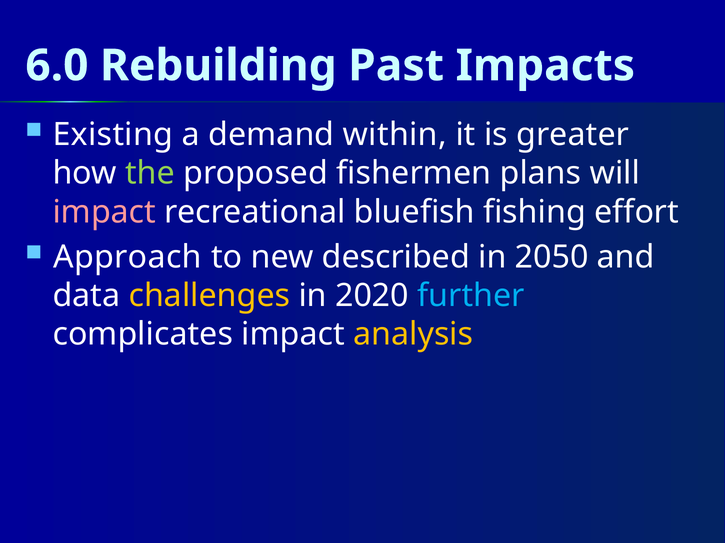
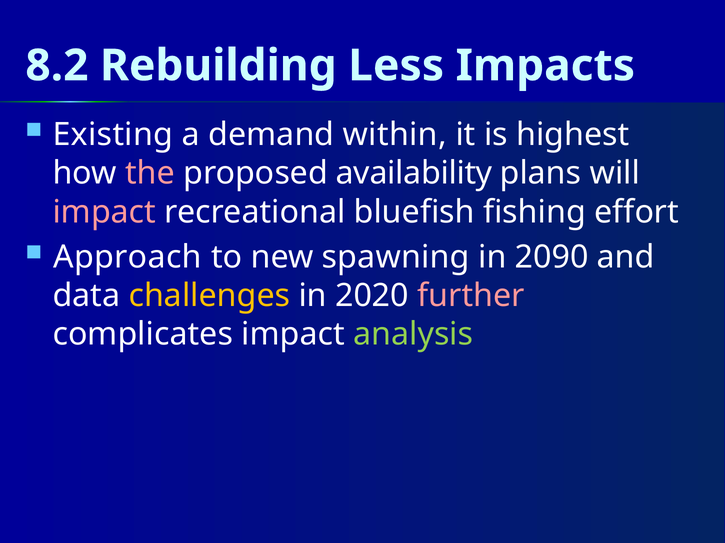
6.0: 6.0 -> 8.2
Past: Past -> Less
greater: greater -> highest
the colour: light green -> pink
fishermen: fishermen -> availability
described: described -> spawning
2050: 2050 -> 2090
further colour: light blue -> pink
analysis colour: yellow -> light green
